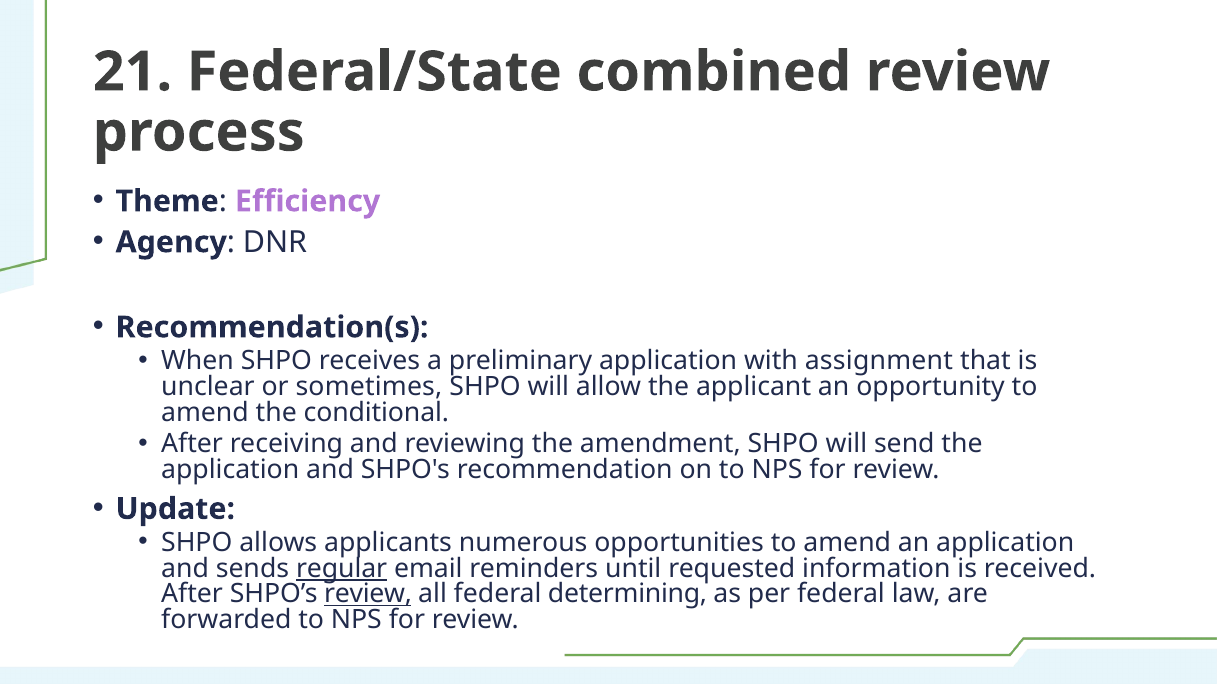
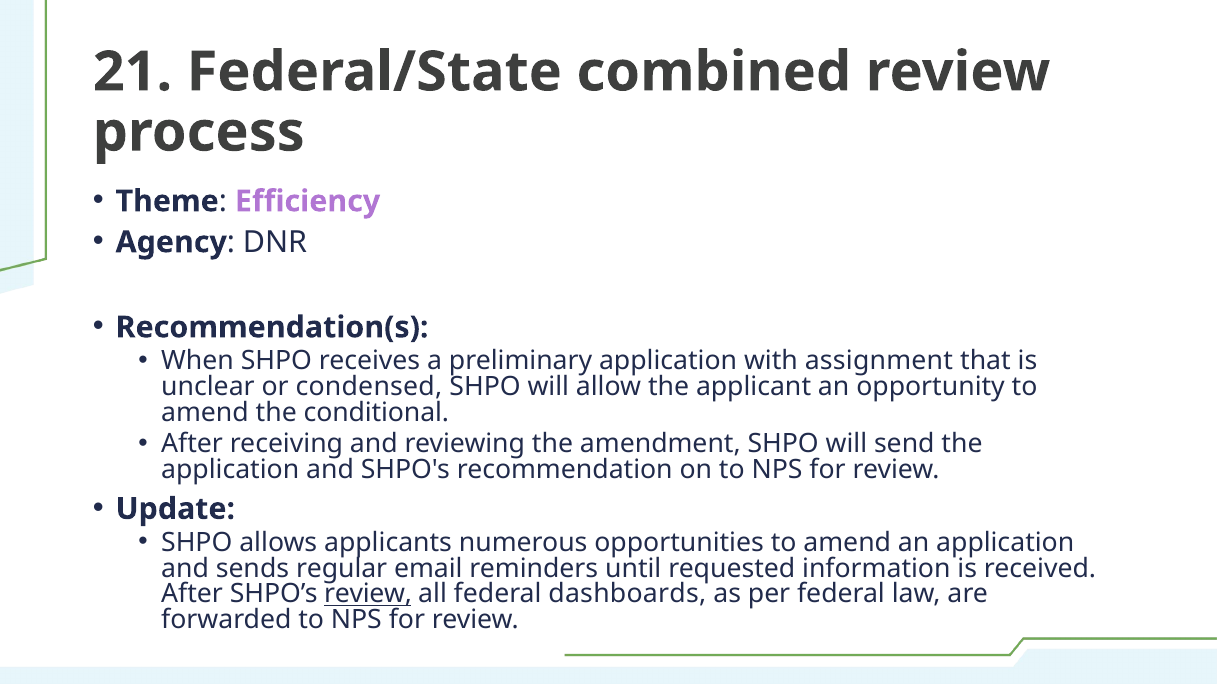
sometimes: sometimes -> condensed
regular underline: present -> none
determining: determining -> dashboards
